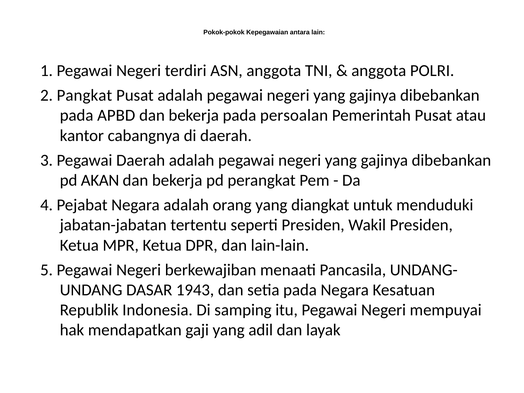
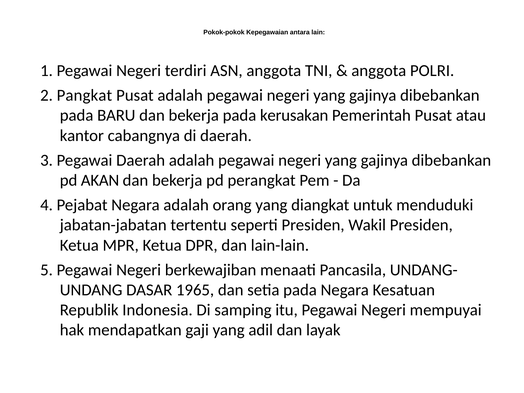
APBD: APBD -> BARU
persoalan: persoalan -> kerusakan
1943: 1943 -> 1965
